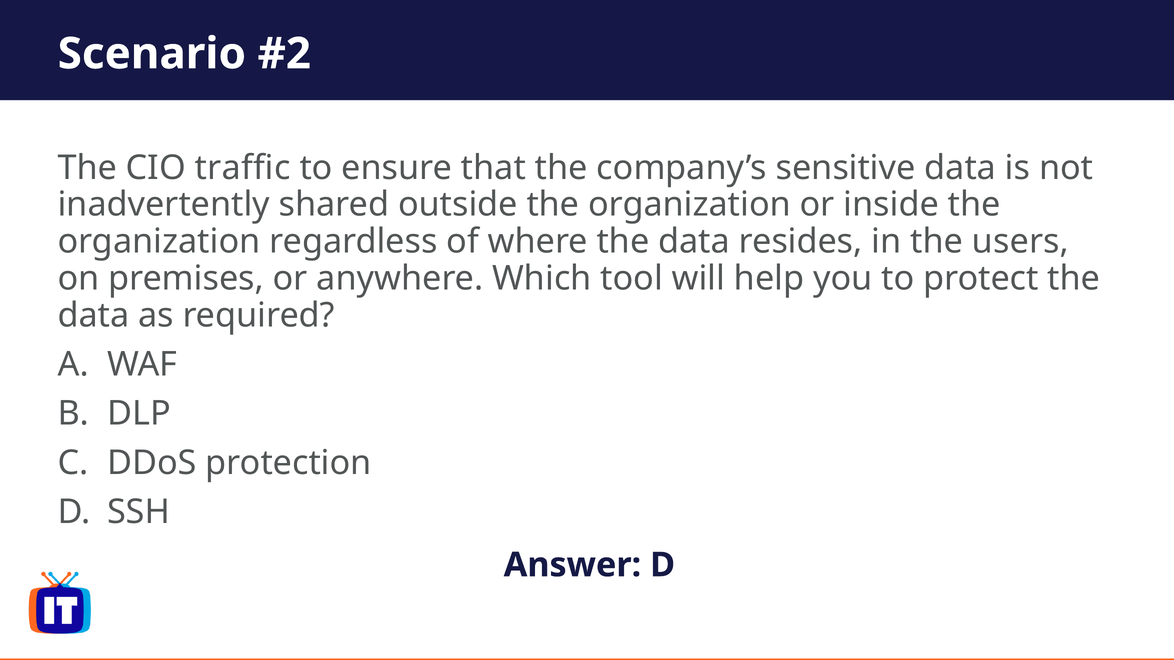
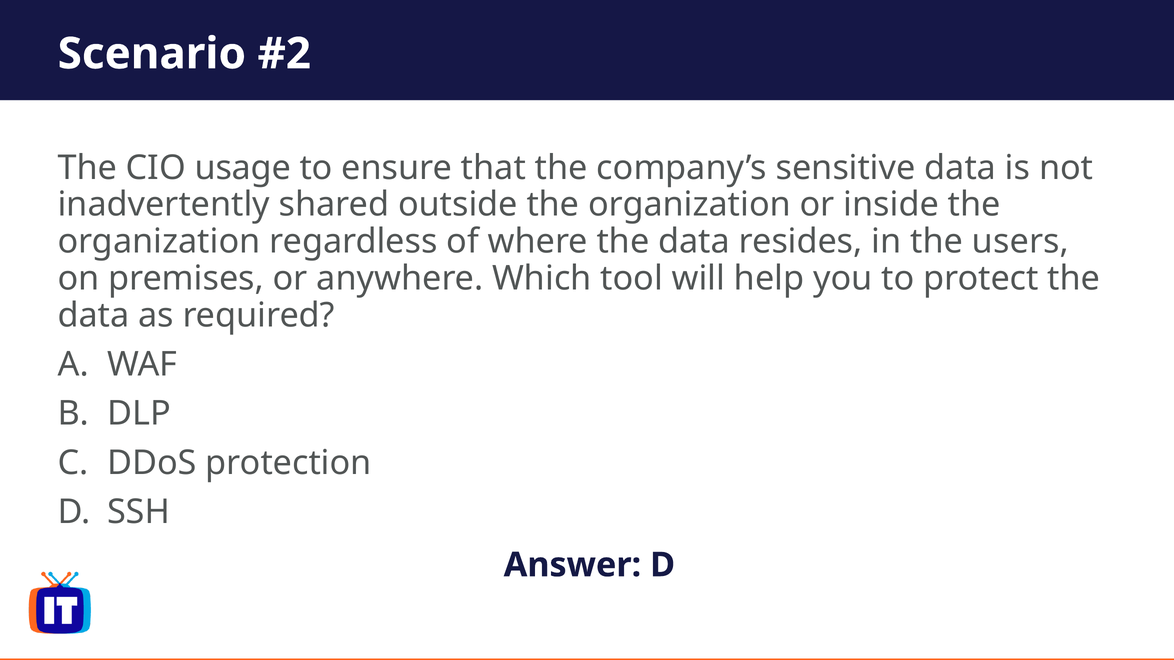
traffic: traffic -> usage
